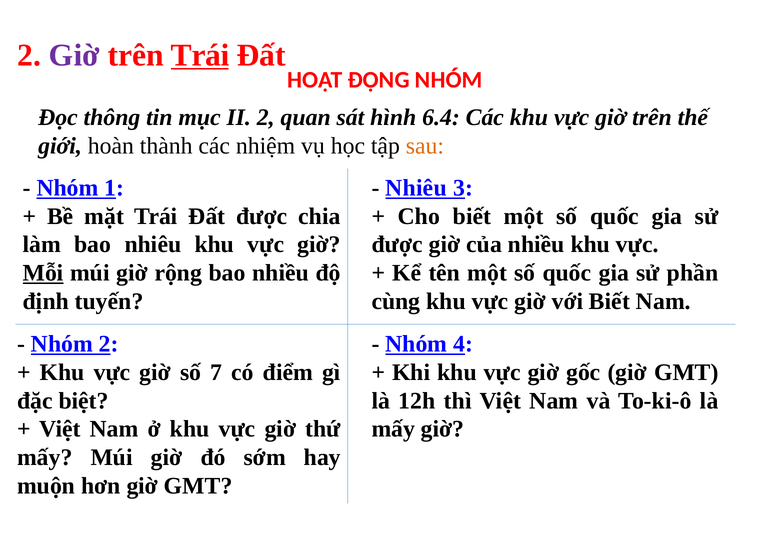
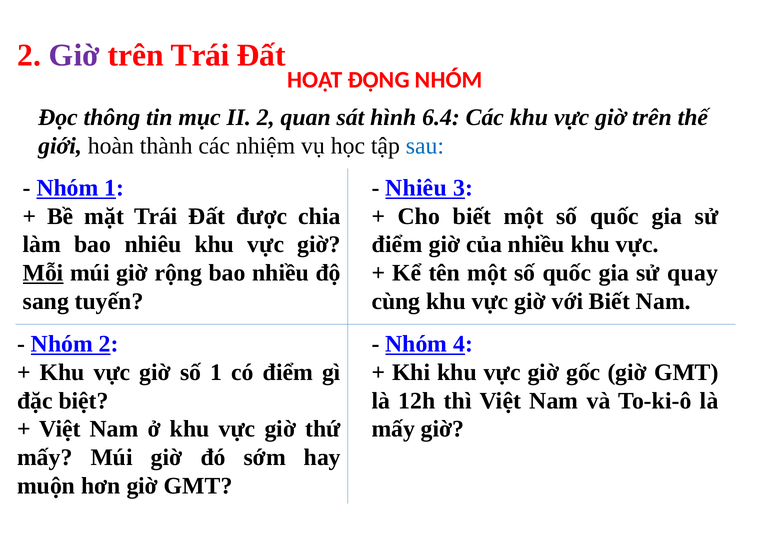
Trái at (200, 55) underline: present -> none
sau colour: orange -> blue
được at (397, 245): được -> điểm
phần: phần -> quay
định: định -> sang
số 7: 7 -> 1
